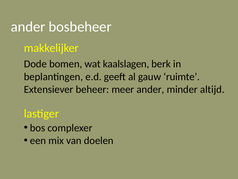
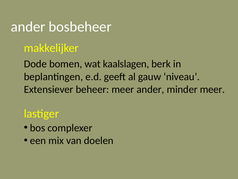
ruimte: ruimte -> niveau
minder altijd: altijd -> meer
